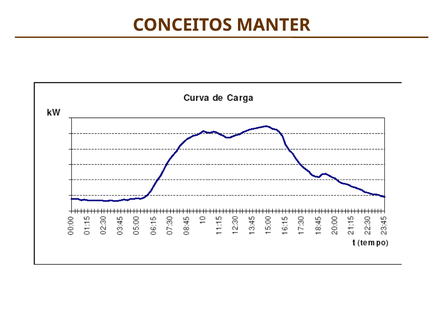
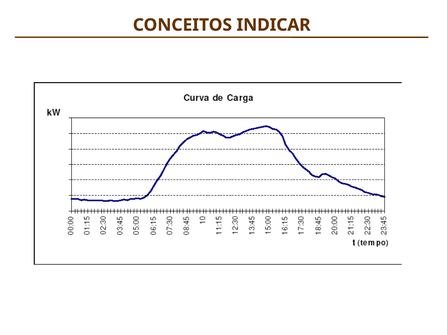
MANTER: MANTER -> INDICAR
